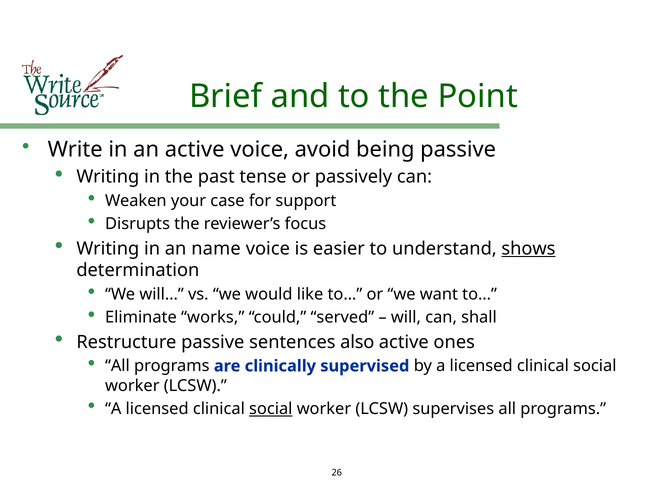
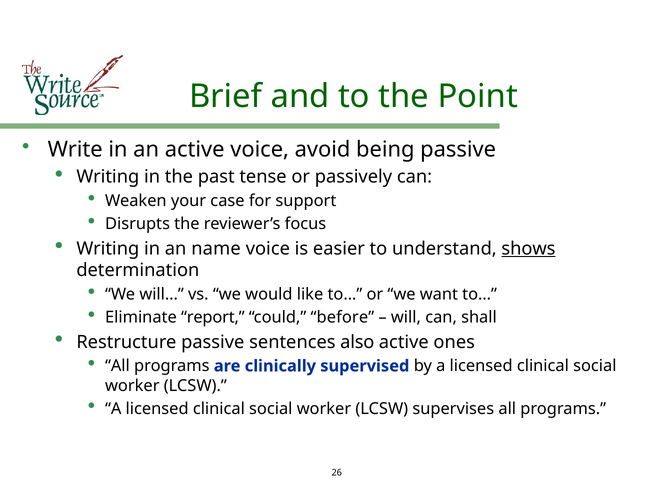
works: works -> report
served: served -> before
social at (271, 409) underline: present -> none
